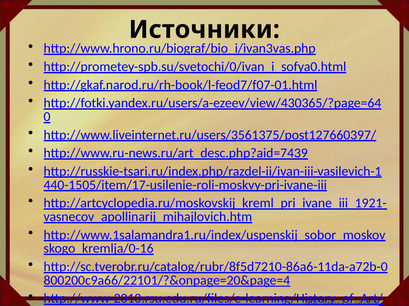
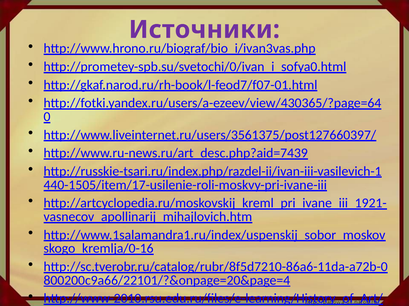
Источники colour: black -> purple
